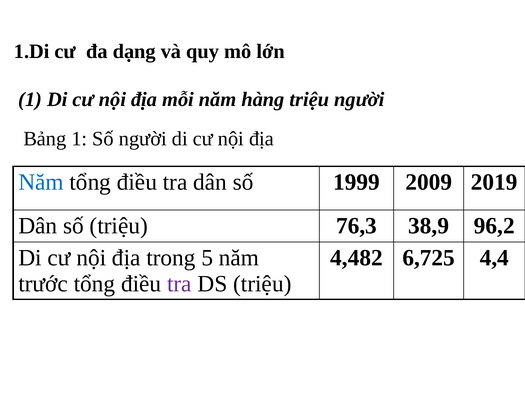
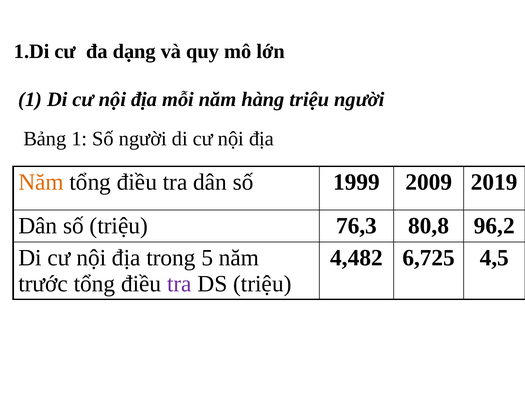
Năm at (41, 182) colour: blue -> orange
38,9: 38,9 -> 80,8
4,4: 4,4 -> 4,5
